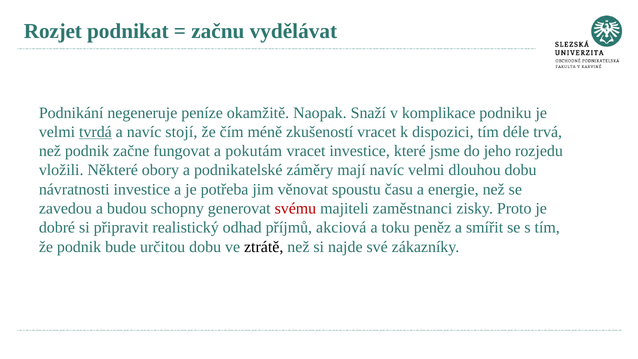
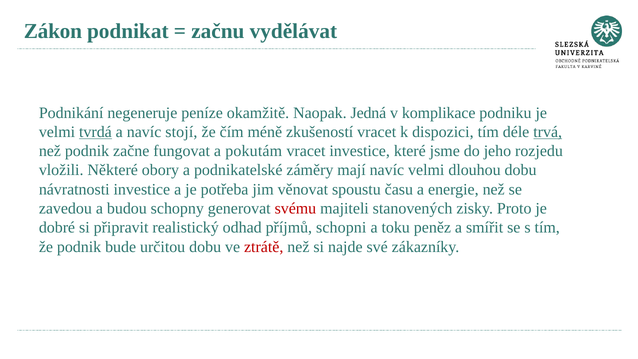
Rozjet: Rozjet -> Zákon
Snaží: Snaží -> Jedná
trvá underline: none -> present
zaměstnanci: zaměstnanci -> stanovených
akciová: akciová -> schopni
ztrátě colour: black -> red
